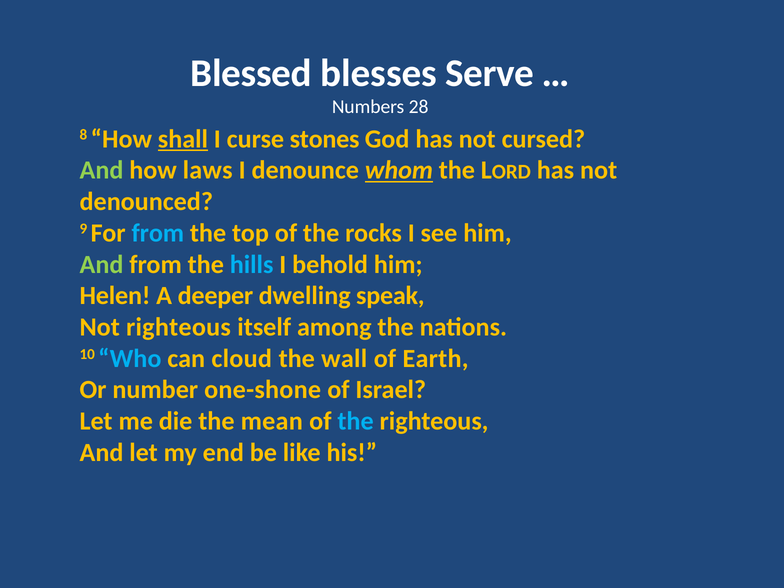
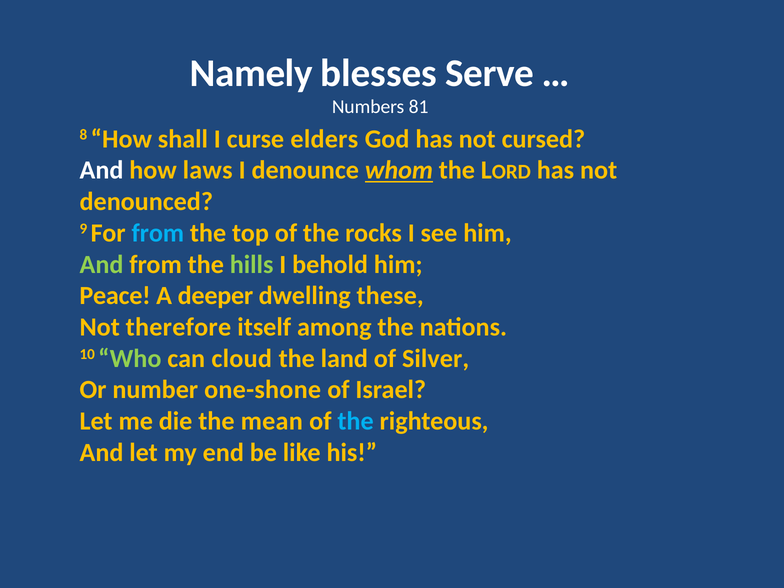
Blessed: Blessed -> Namely
28: 28 -> 81
shall underline: present -> none
stones: stones -> elders
And at (101, 170) colour: light green -> white
hills colour: light blue -> light green
Helen: Helen -> Peace
speak: speak -> these
Not righteous: righteous -> therefore
Who colour: light blue -> light green
wall: wall -> land
Earth: Earth -> Silver
